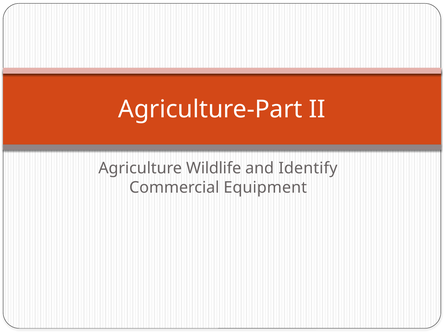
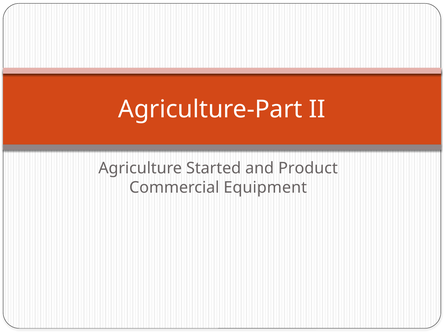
Wildlife: Wildlife -> Started
Identify: Identify -> Product
